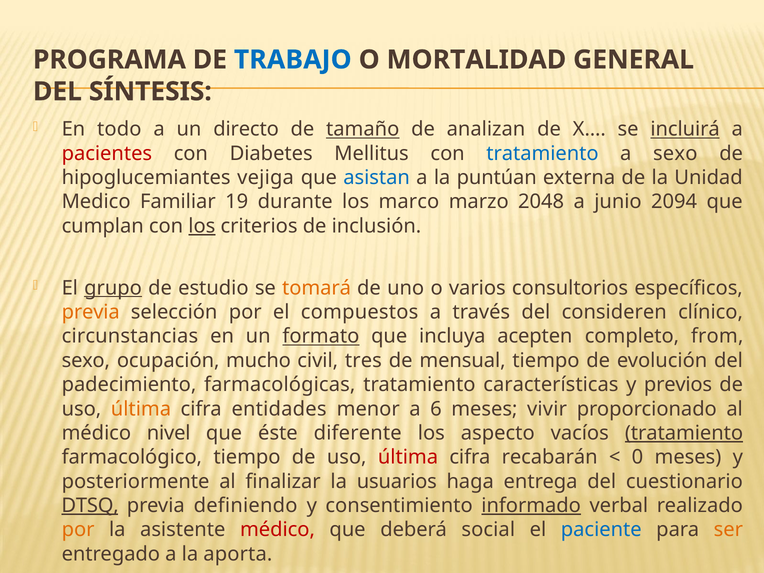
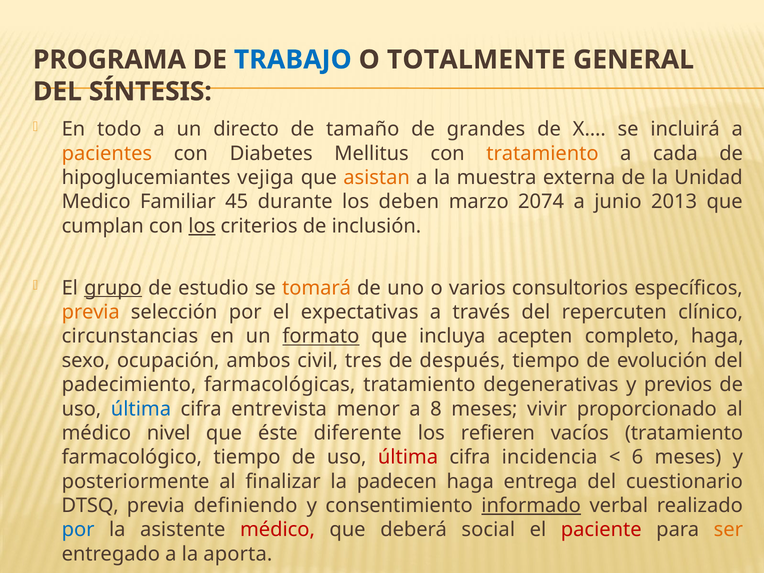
MORTALIDAD: MORTALIDAD -> TOTALMENTE
tamaño underline: present -> none
analizan: analizan -> grandes
incluirá underline: present -> none
pacientes colour: red -> orange
tratamiento at (542, 153) colour: blue -> orange
a sexo: sexo -> cada
asistan colour: blue -> orange
puntúan: puntúan -> muestra
19: 19 -> 45
marco: marco -> deben
2048: 2048 -> 2074
2094: 2094 -> 2013
compuestos: compuestos -> expectativas
consideren: consideren -> repercuten
completo from: from -> haga
mucho: mucho -> ambos
mensual: mensual -> después
características: características -> degenerativas
última at (141, 409) colour: orange -> blue
entidades: entidades -> entrevista
6: 6 -> 8
aspecto: aspecto -> refieren
tratamiento at (684, 433) underline: present -> none
recabarán: recabarán -> incidencia
0: 0 -> 6
usuarios: usuarios -> padecen
DTSQ underline: present -> none
por at (78, 530) colour: orange -> blue
paciente colour: blue -> red
